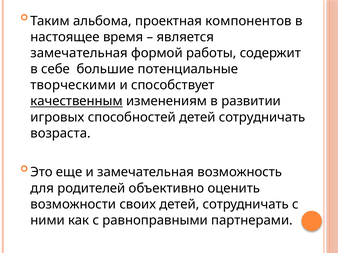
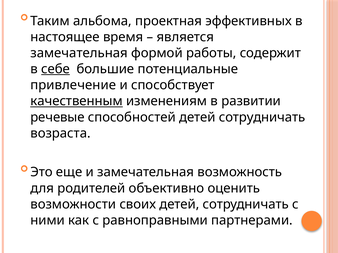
компонентов: компонентов -> эффективных
себе underline: none -> present
творческими: творческими -> привлечение
игровых: игровых -> речевые
